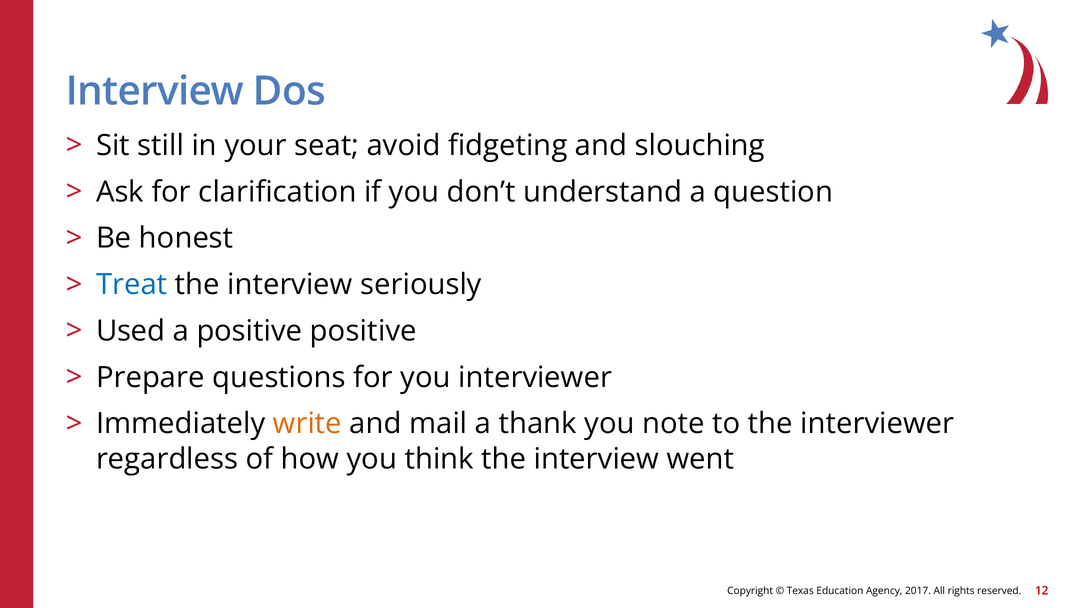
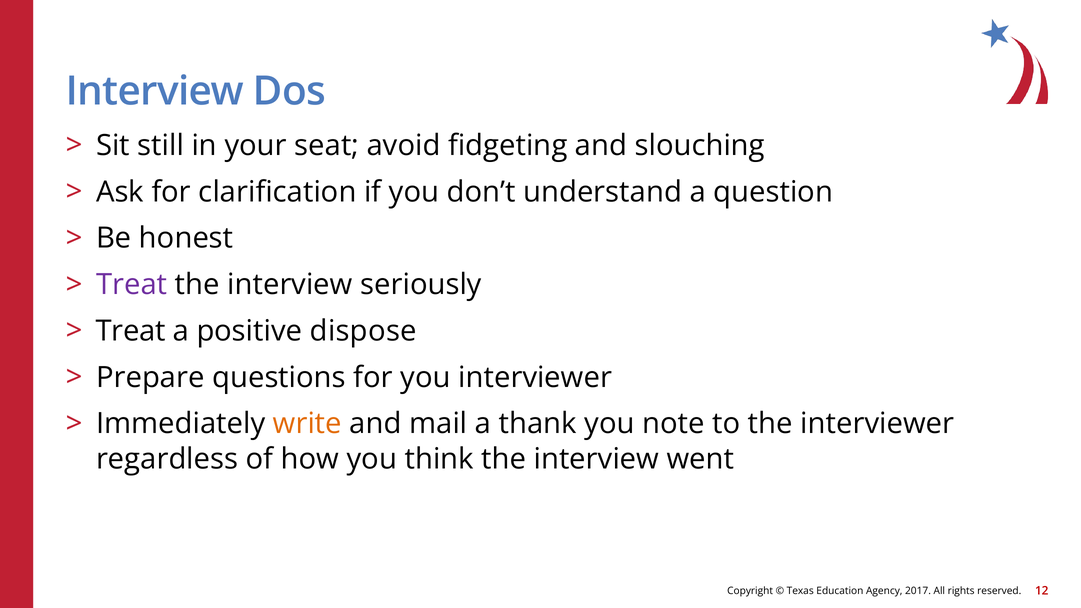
Treat at (132, 285) colour: blue -> purple
Used at (131, 331): Used -> Treat
positive positive: positive -> dispose
